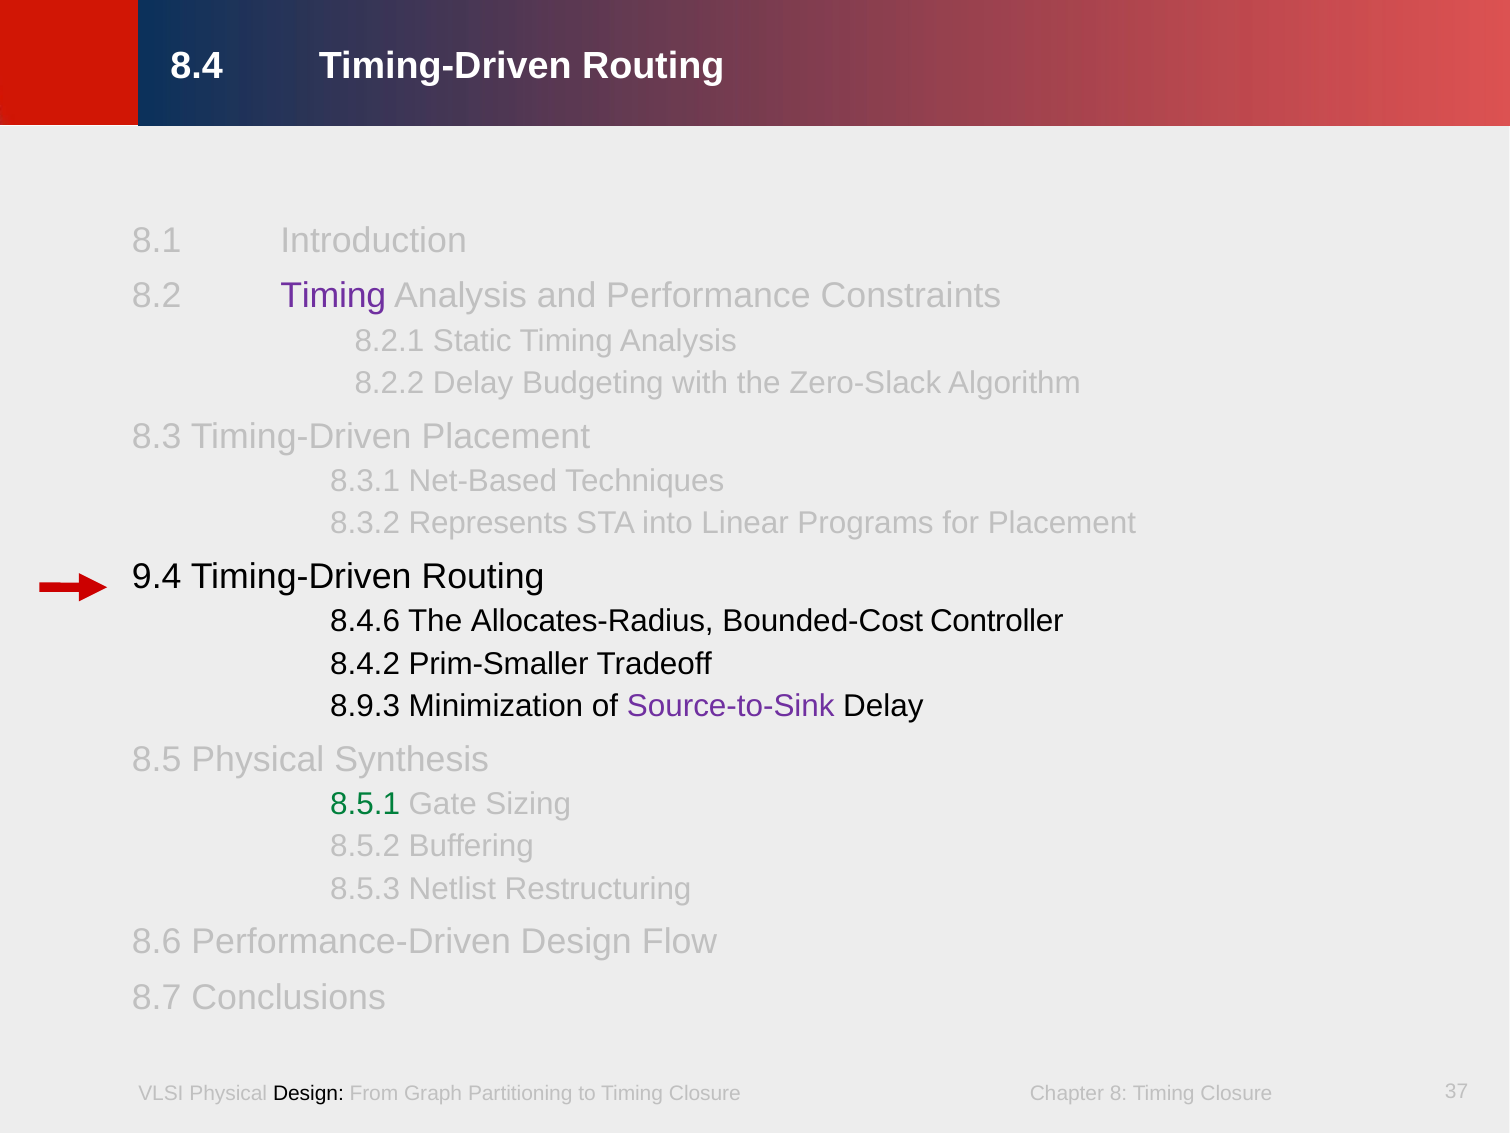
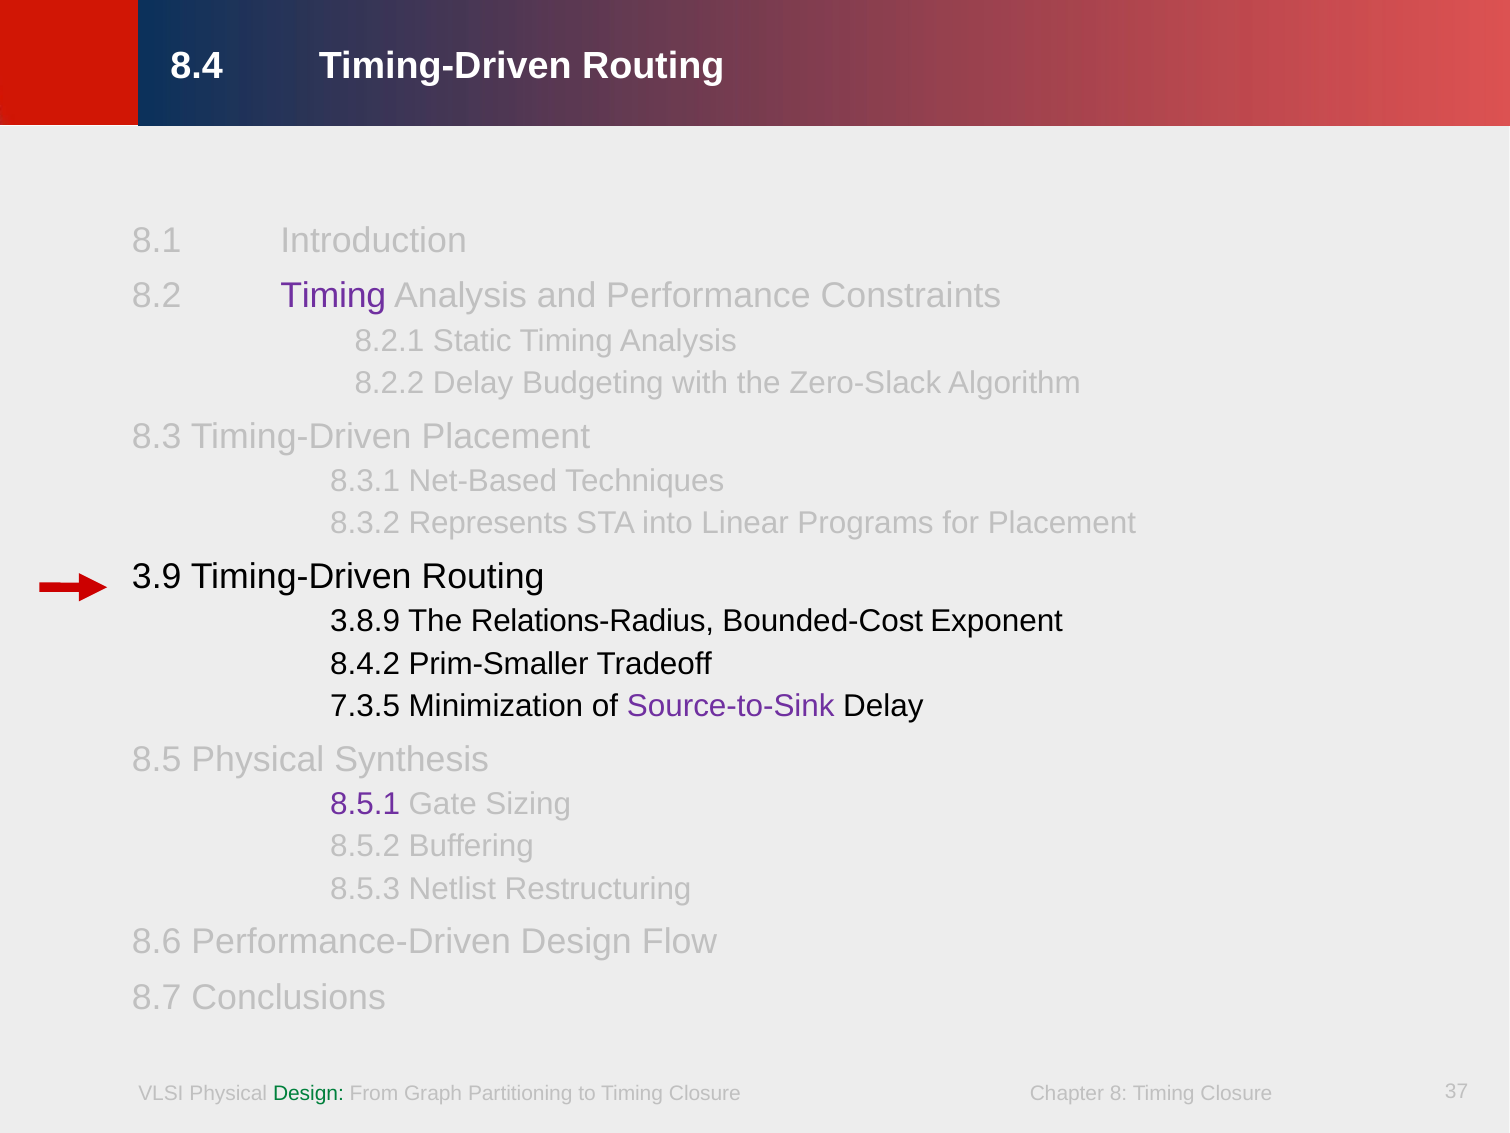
9.4: 9.4 -> 3.9
8.4.6: 8.4.6 -> 3.8.9
Allocates-Radius: Allocates-Radius -> Relations-Radius
Controller: Controller -> Exponent
8.9.3: 8.9.3 -> 7.3.5
8.5.1 colour: green -> purple
Design at (308, 1093) colour: black -> green
